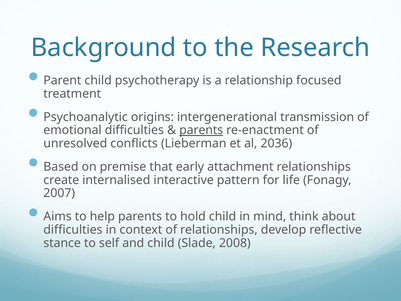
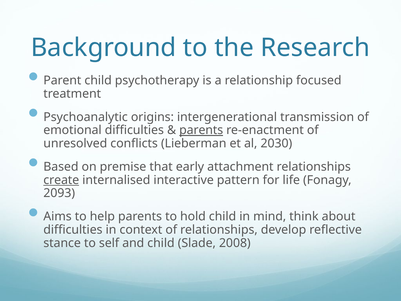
2036: 2036 -> 2030
create underline: none -> present
2007: 2007 -> 2093
